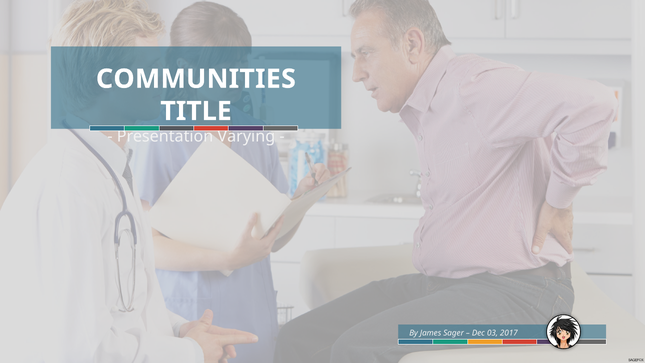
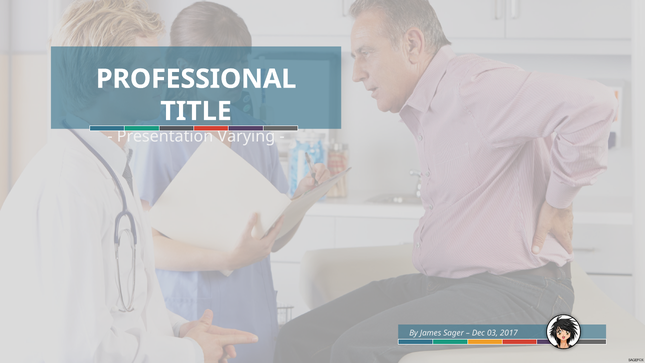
COMMUNITIES: COMMUNITIES -> PROFESSIONAL
